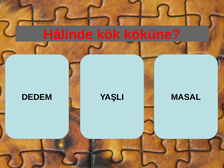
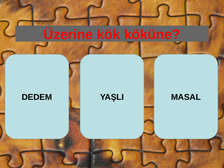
Hâlinde: Hâlinde -> Üzerine
